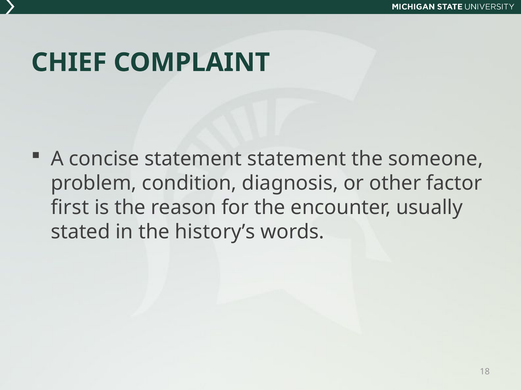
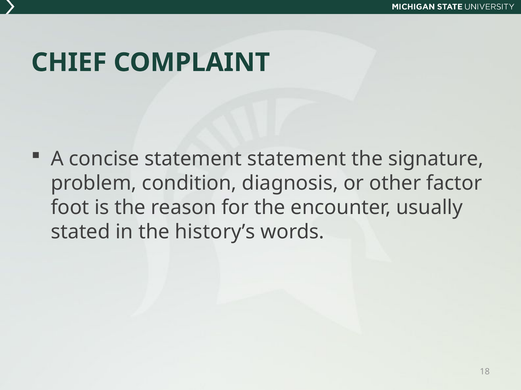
someone: someone -> signature
first: first -> foot
